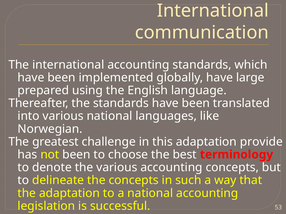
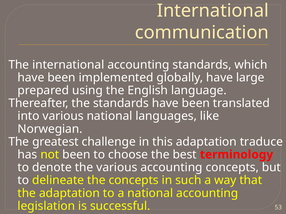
provide: provide -> traduce
